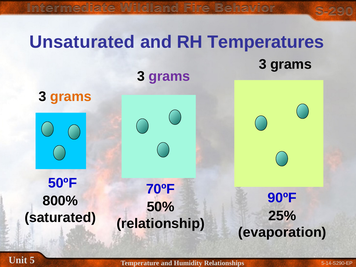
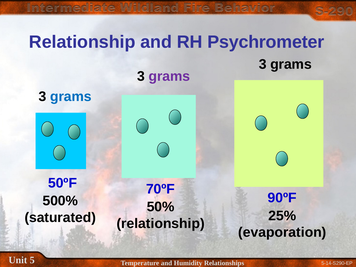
Unsaturated at (82, 42): Unsaturated -> Relationship
Temperatures: Temperatures -> Psychrometer
grams at (71, 97) colour: orange -> blue
800%: 800% -> 500%
